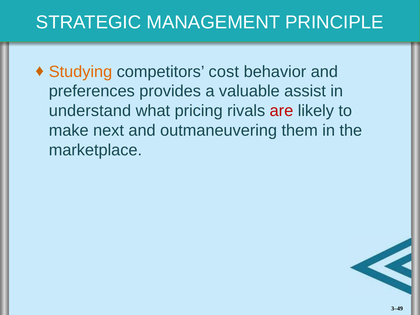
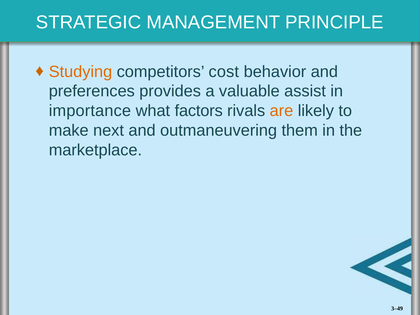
understand: understand -> importance
pricing: pricing -> factors
are colour: red -> orange
